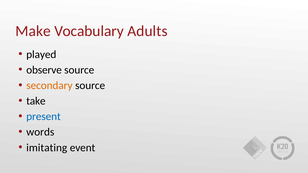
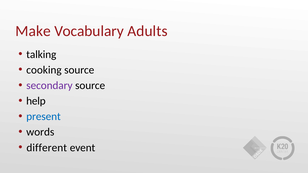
played: played -> talking
observe: observe -> cooking
secondary colour: orange -> purple
take: take -> help
imitating: imitating -> different
